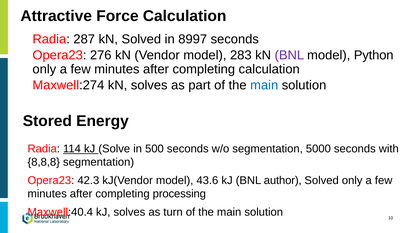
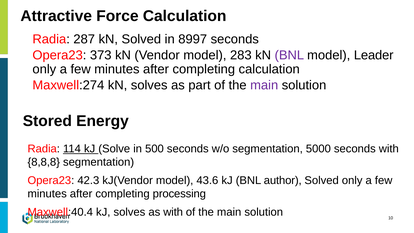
276: 276 -> 373
Python: Python -> Leader
main at (264, 85) colour: blue -> purple
as turn: turn -> with
